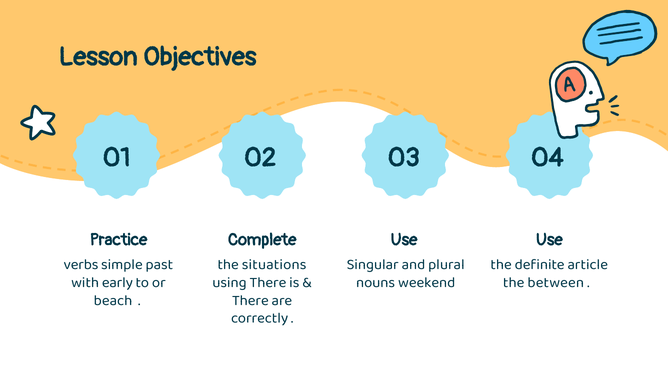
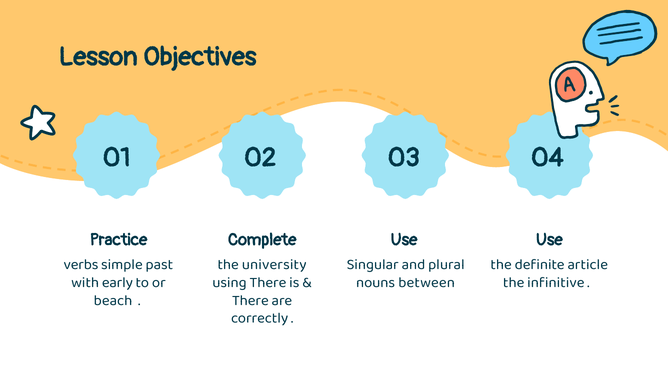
situations: situations -> university
weekend: weekend -> between
between: between -> infinitive
